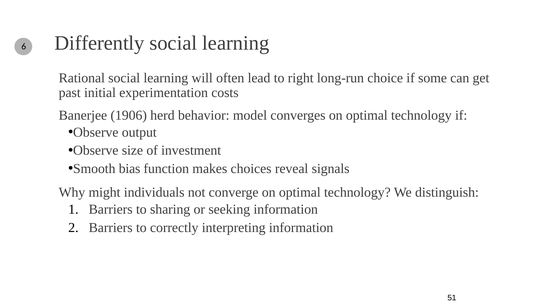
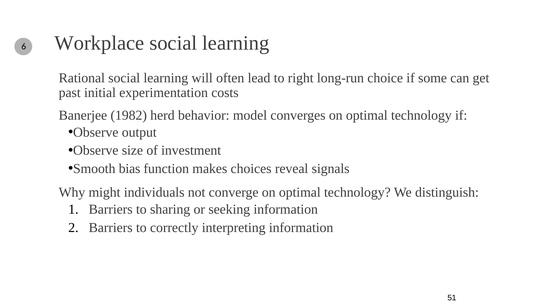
Differently: Differently -> Workplace
1906: 1906 -> 1982
